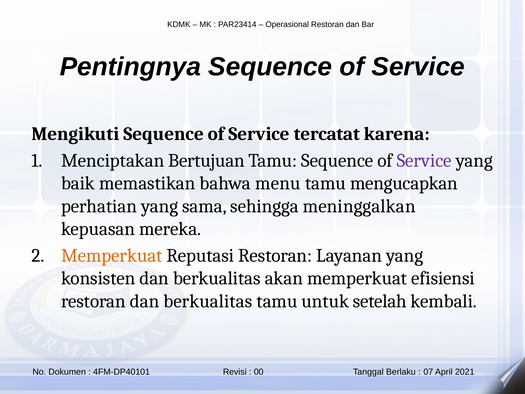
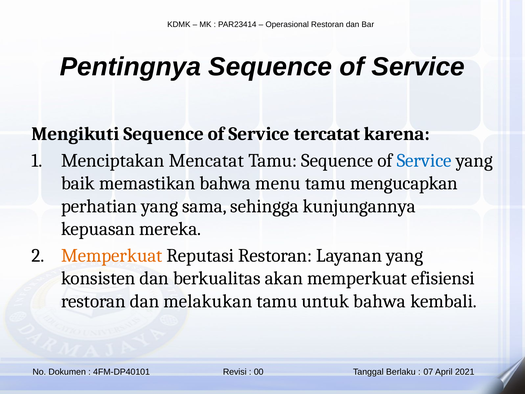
Bertujuan: Bertujuan -> Mencatat
Service at (424, 160) colour: purple -> blue
meninggalkan: meninggalkan -> kunjungannya
restoran dan berkualitas: berkualitas -> melakukan
untuk setelah: setelah -> bahwa
